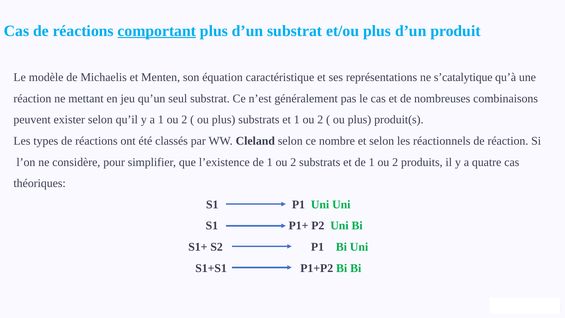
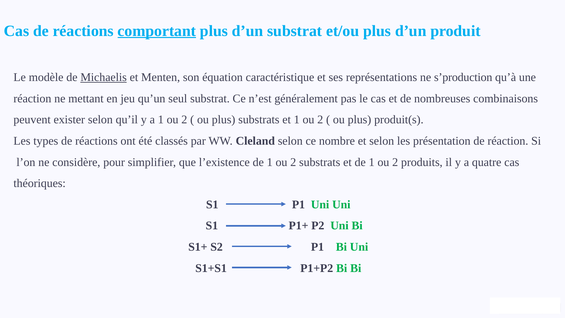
Michaelis underline: none -> present
s’catalytique: s’catalytique -> s’production
réactionnels: réactionnels -> présentation
